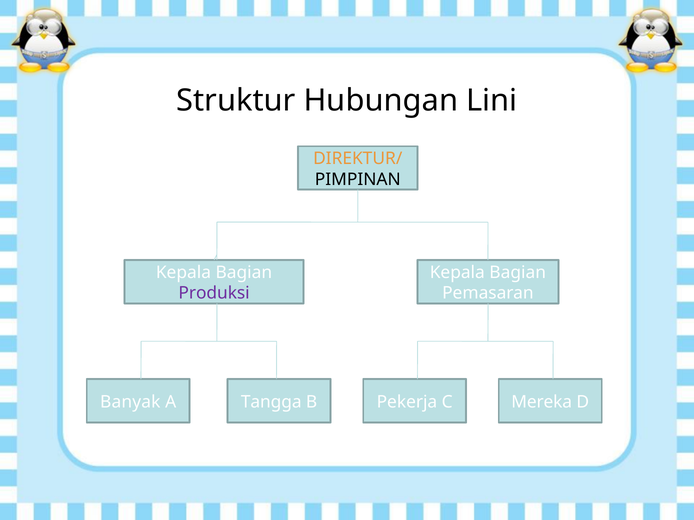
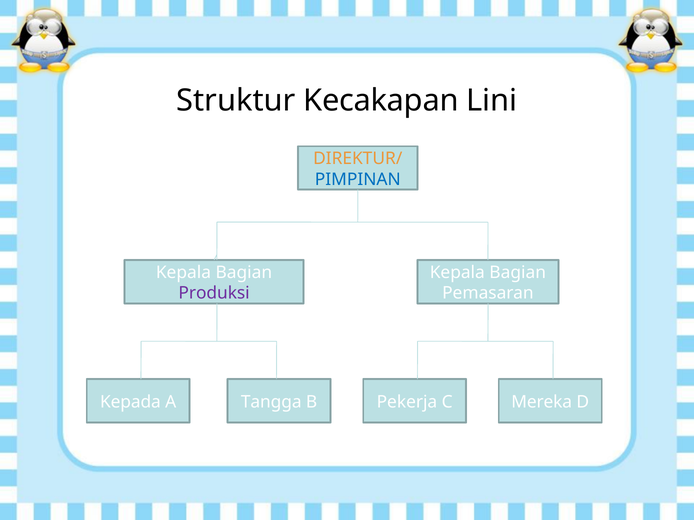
Hubungan: Hubungan -> Kecakapan
PIMPINAN colour: black -> blue
Banyak: Banyak -> Kepada
